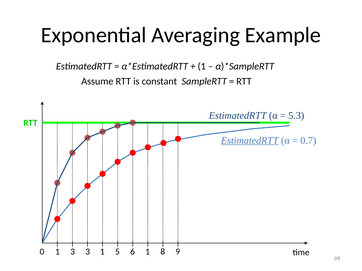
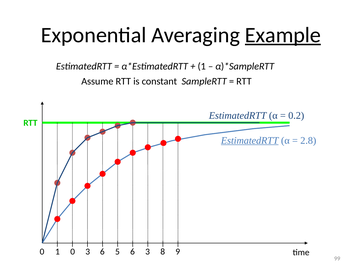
Example underline: none -> present
5.3: 5.3 -> 0.2
0.7: 0.7 -> 2.8
1 3: 3 -> 0
3 1: 1 -> 6
6 1: 1 -> 3
